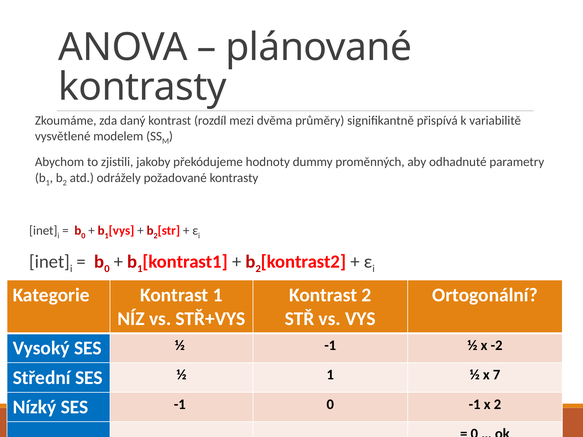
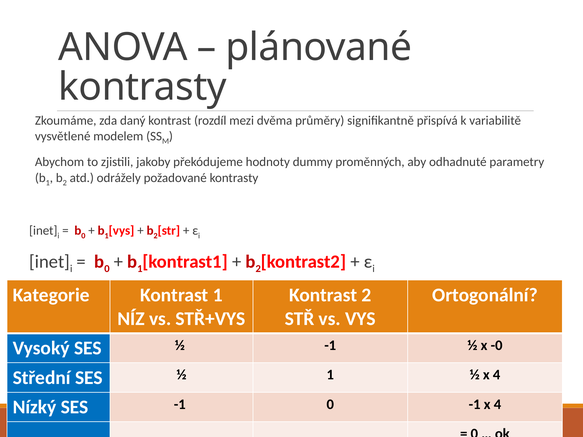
-2: -2 -> -0
½ x 7: 7 -> 4
-1 x 2: 2 -> 4
